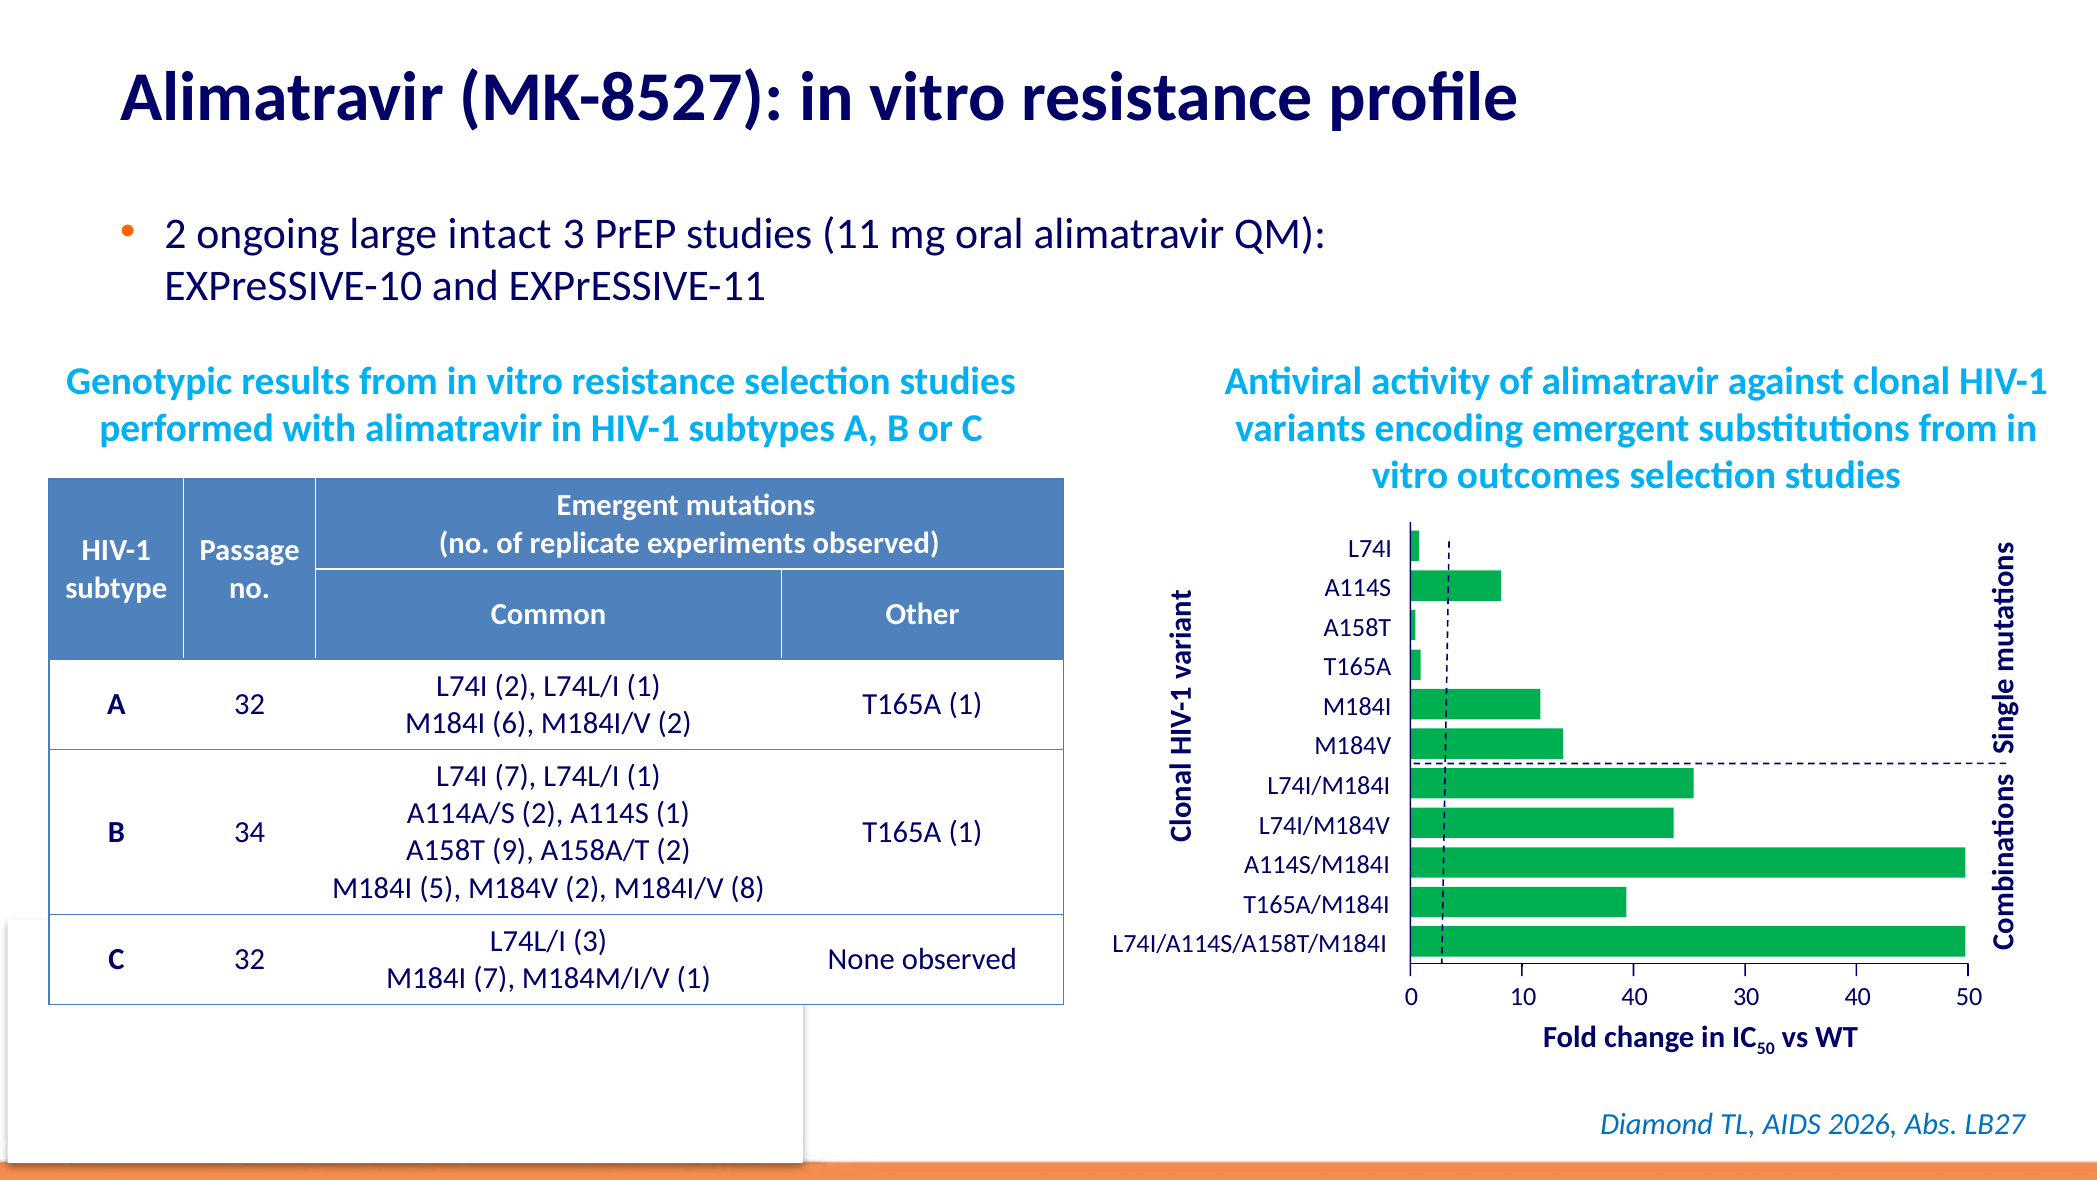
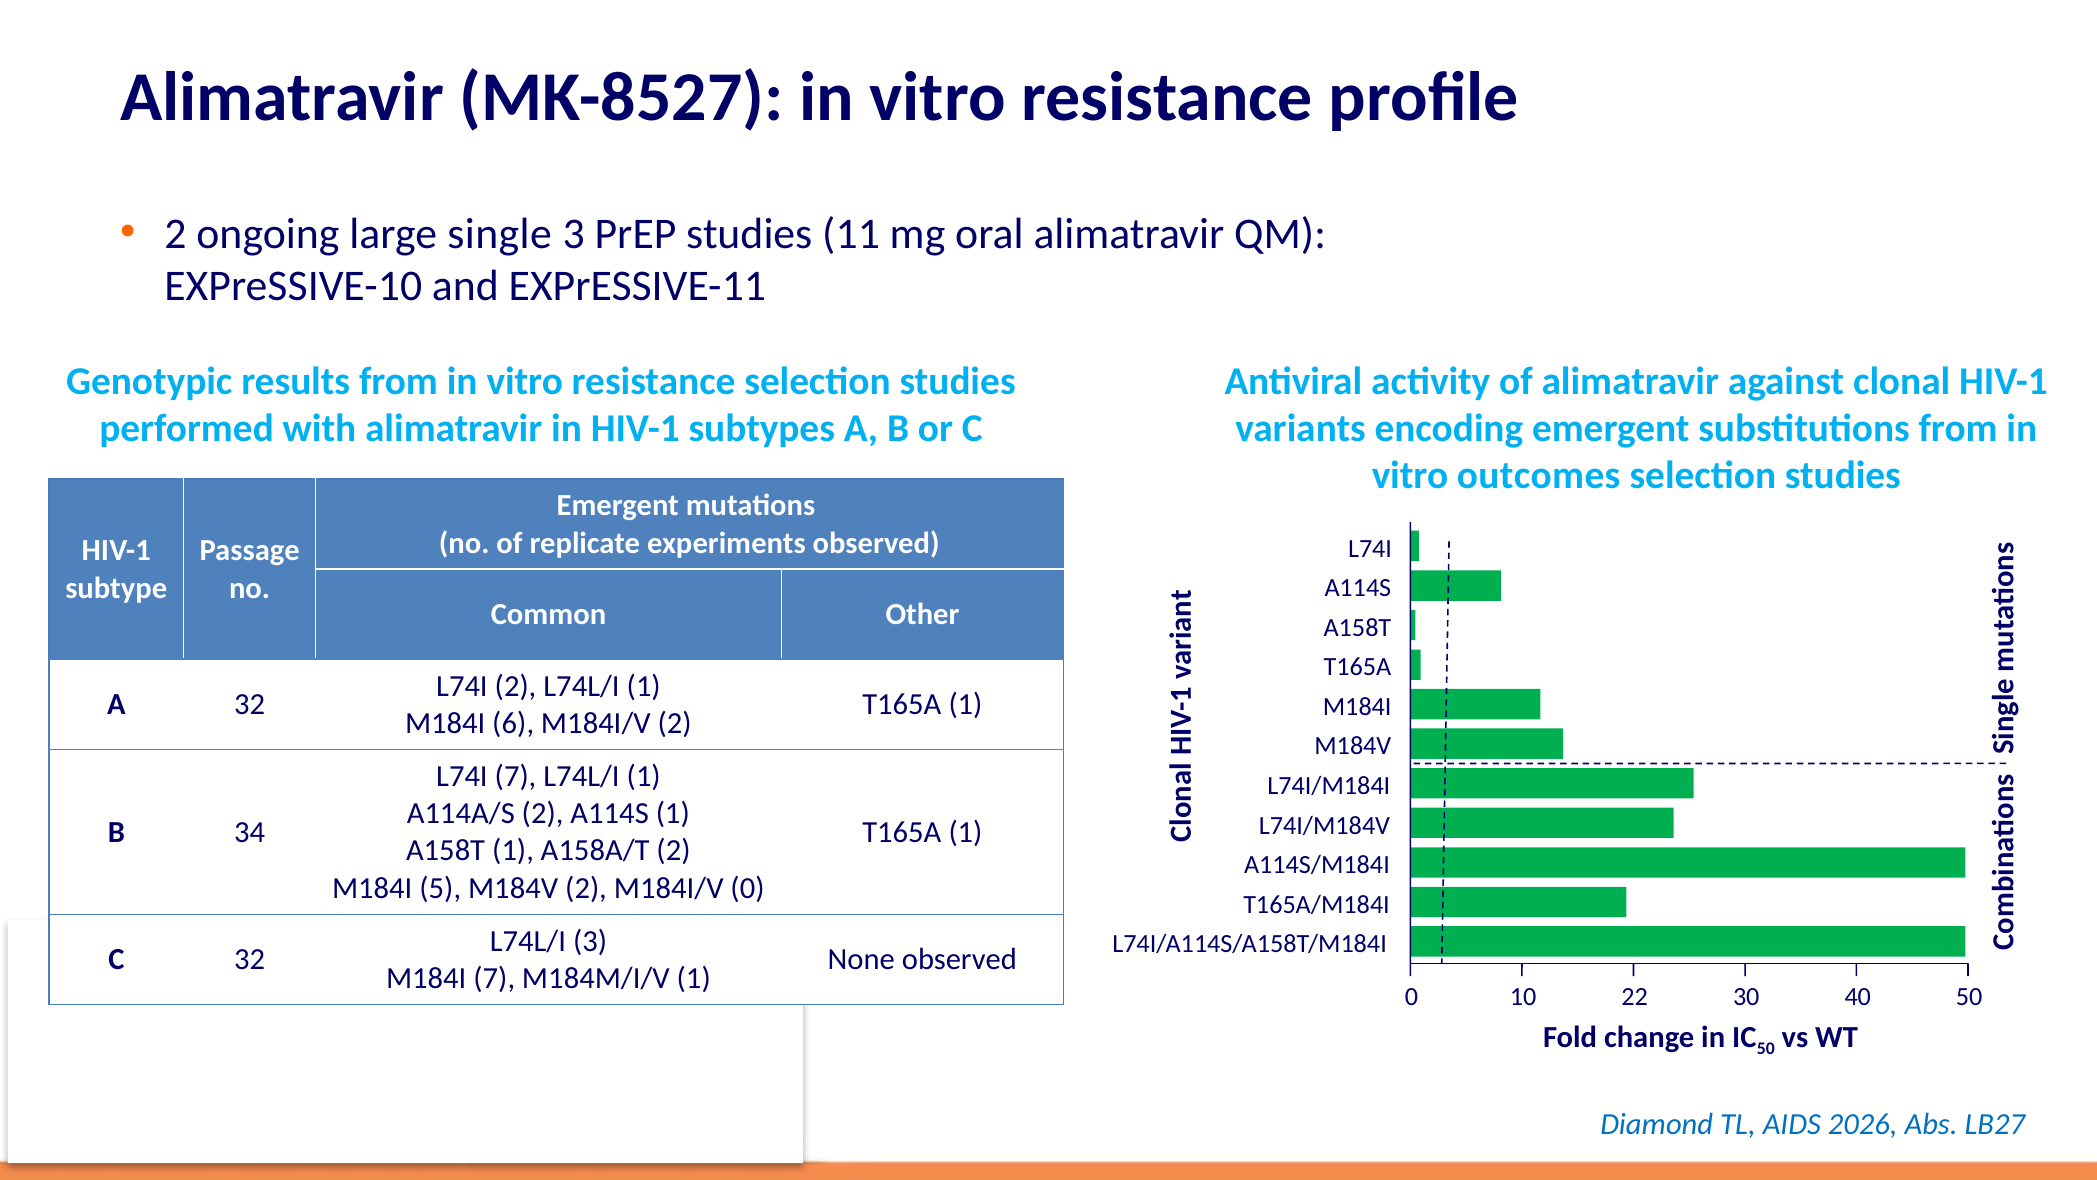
intact: intact -> single
A158T 9: 9 -> 1
M184I/V 8: 8 -> 0
10 40: 40 -> 22
